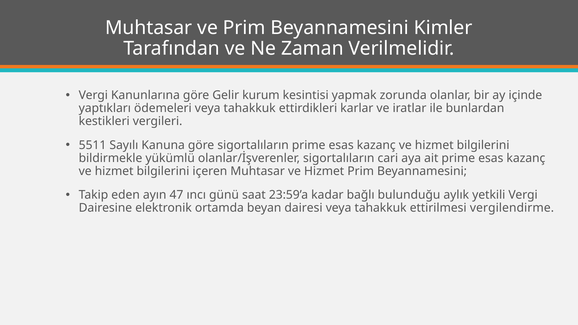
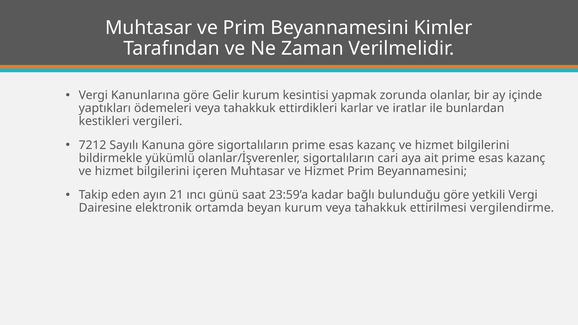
5511: 5511 -> 7212
47: 47 -> 21
bulunduğu aylık: aylık -> göre
beyan dairesi: dairesi -> kurum
